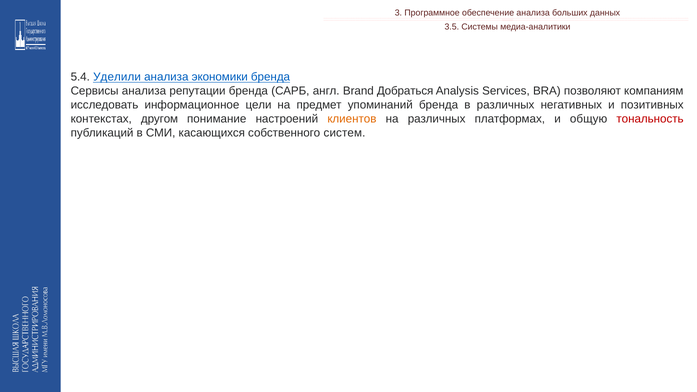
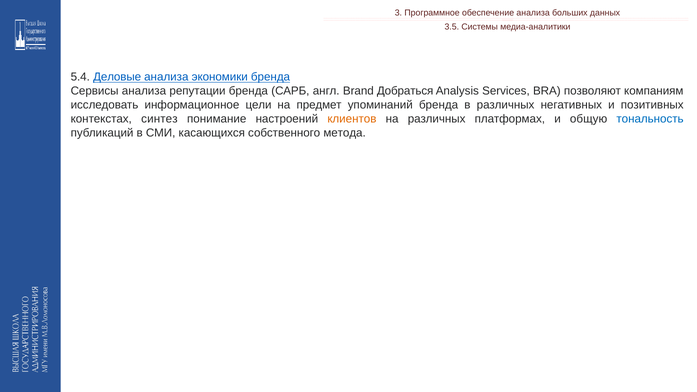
Уделили: Уделили -> Деловые
другом: другом -> синтез
тональность colour: red -> blue
систем: систем -> метода
